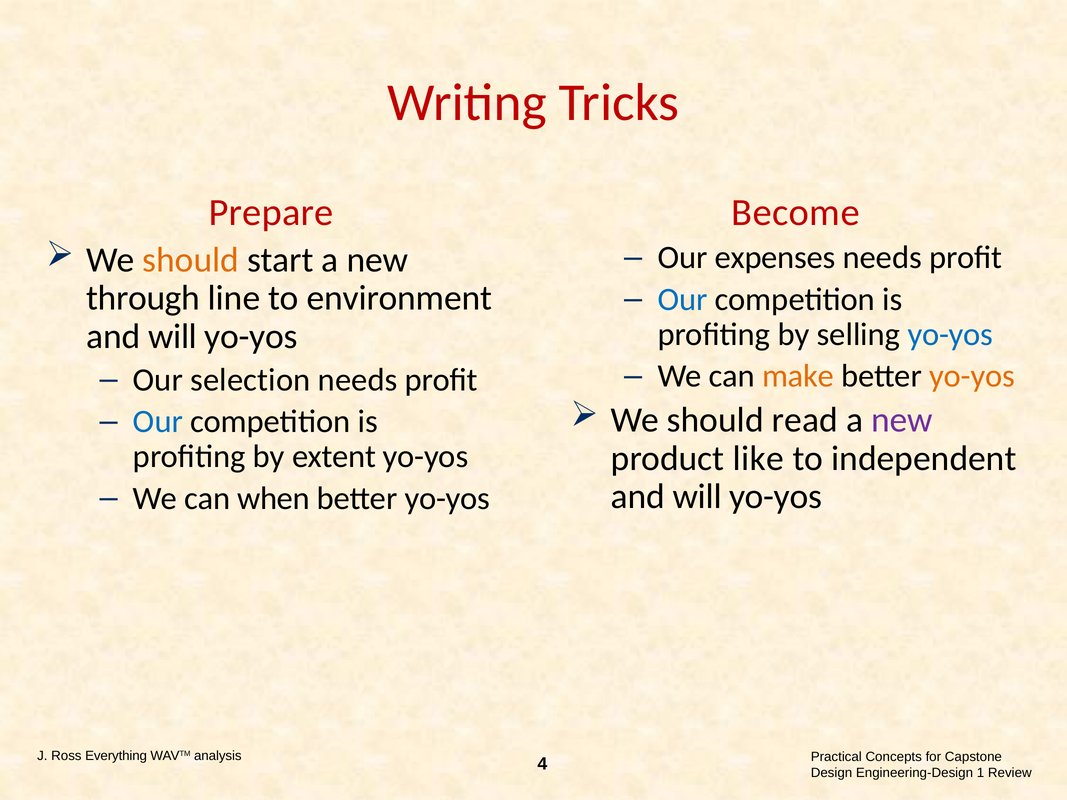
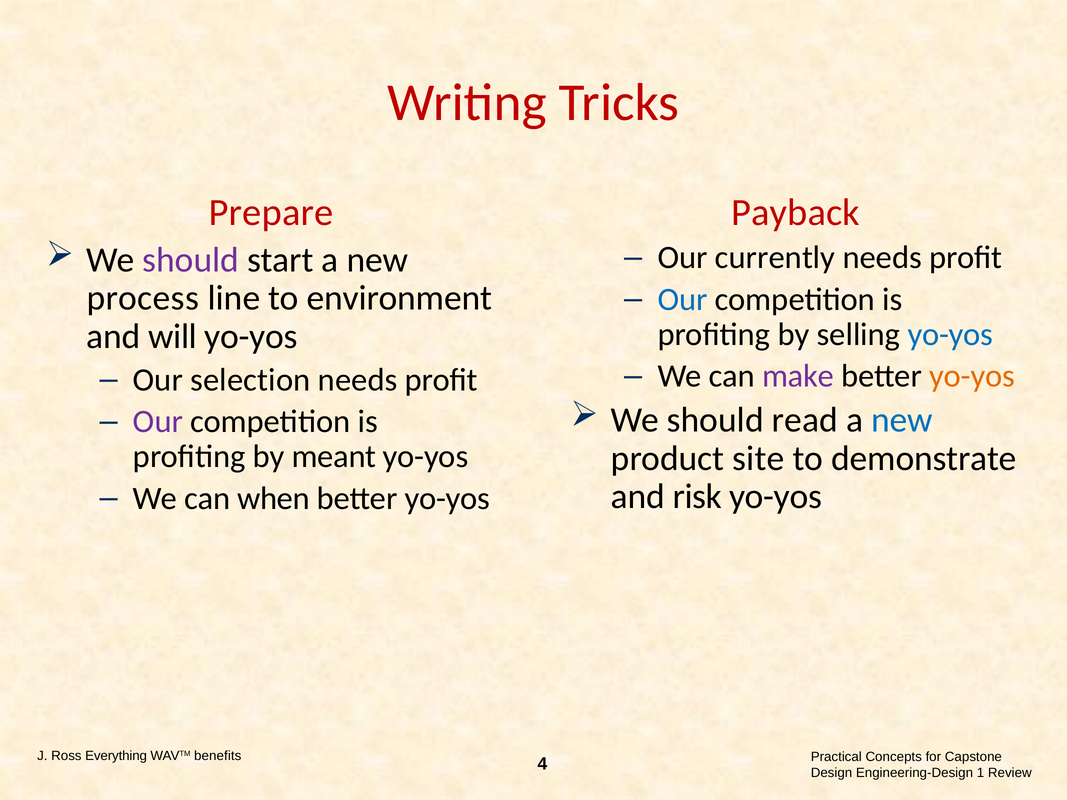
Become: Become -> Payback
expenses: expenses -> currently
should at (191, 260) colour: orange -> purple
through: through -> process
make colour: orange -> purple
new at (902, 420) colour: purple -> blue
Our at (158, 422) colour: blue -> purple
extent: extent -> meant
like: like -> site
independent: independent -> demonstrate
will at (697, 497): will -> risk
analysis: analysis -> benefits
